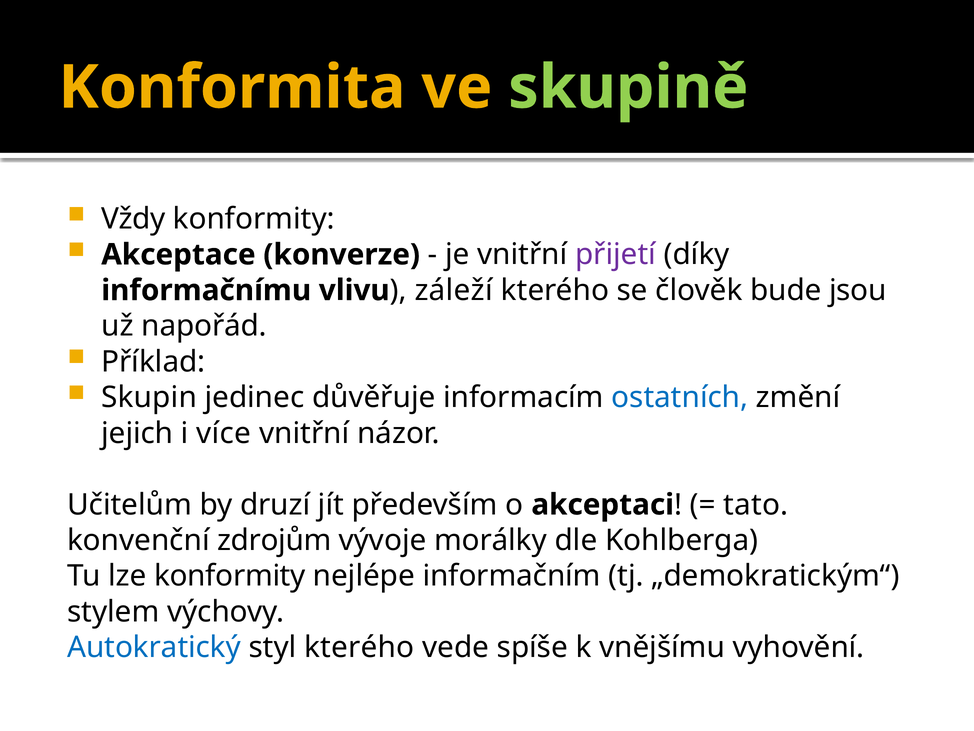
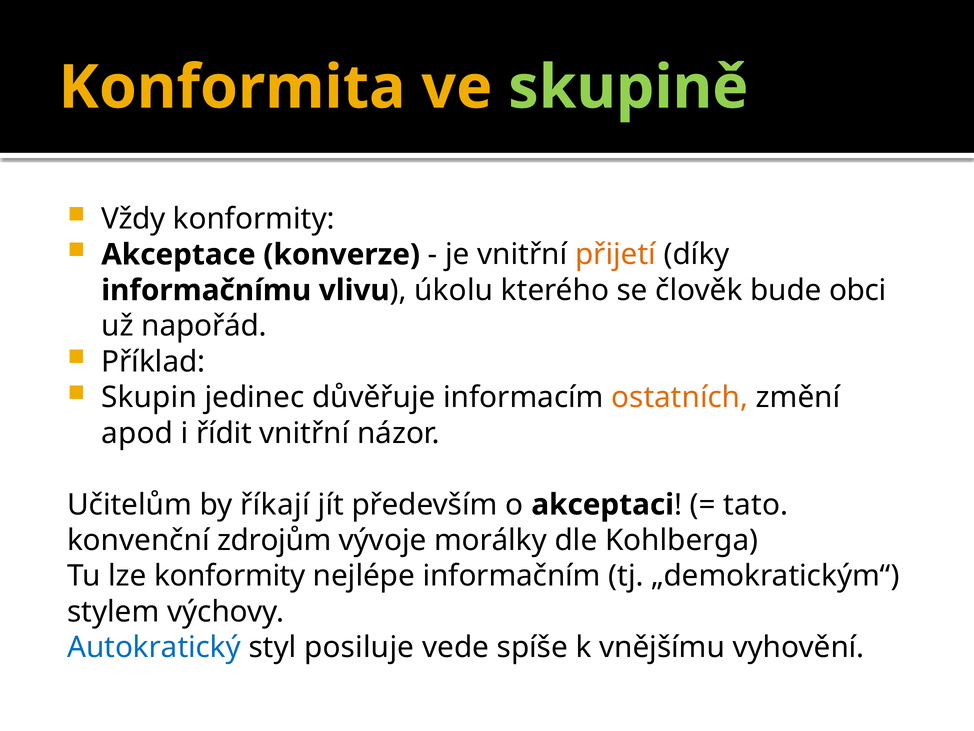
přijetí colour: purple -> orange
záleží: záleží -> úkolu
jsou: jsou -> obci
ostatních colour: blue -> orange
jejich: jejich -> apod
více: více -> řídit
druzí: druzí -> říkají
styl kterého: kterého -> posiluje
